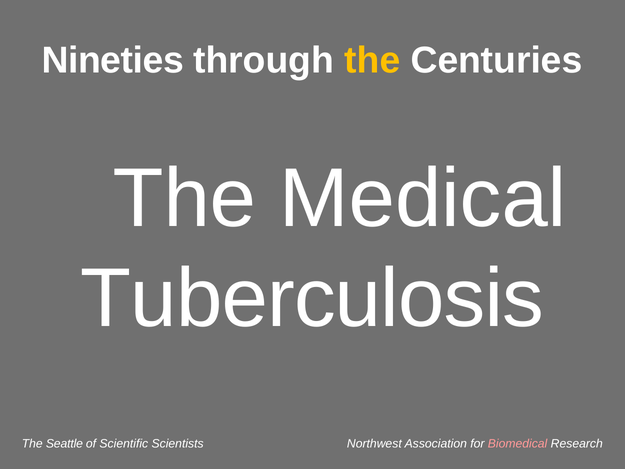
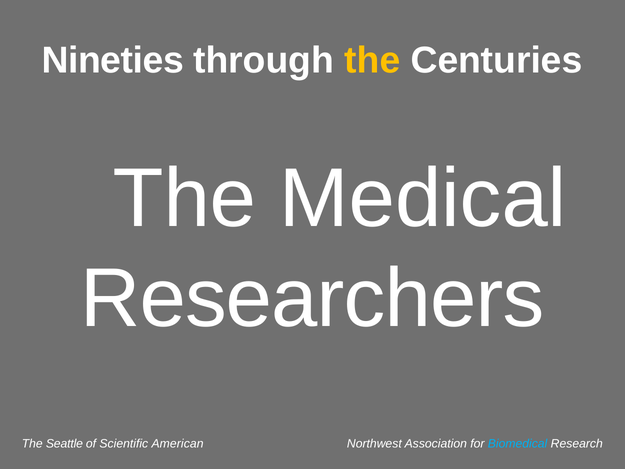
Tuberculosis: Tuberculosis -> Researchers
Scientists: Scientists -> American
Biomedical colour: pink -> light blue
